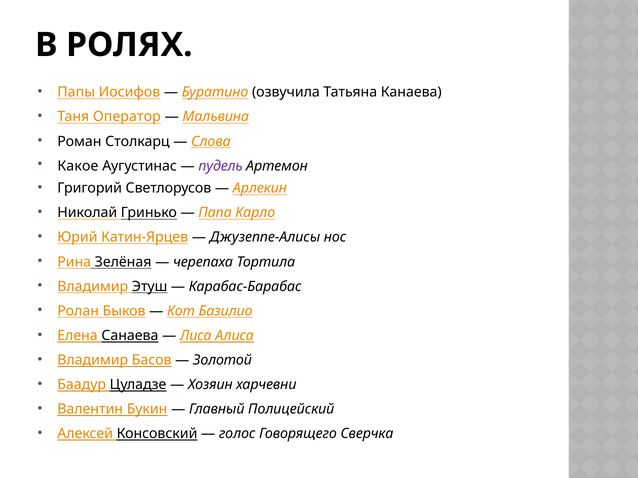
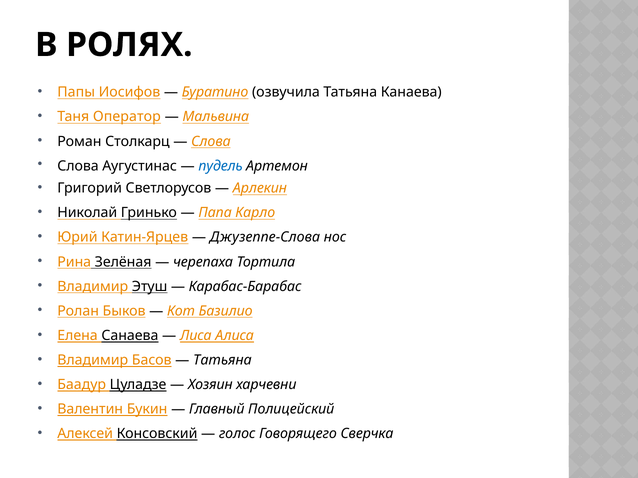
Какое at (78, 166): Какое -> Слова
пудель colour: purple -> blue
Джузеппе-Алисы: Джузеппе-Алисы -> Джузеппе-Слова
Золотой at (222, 360): Золотой -> Татьяна
